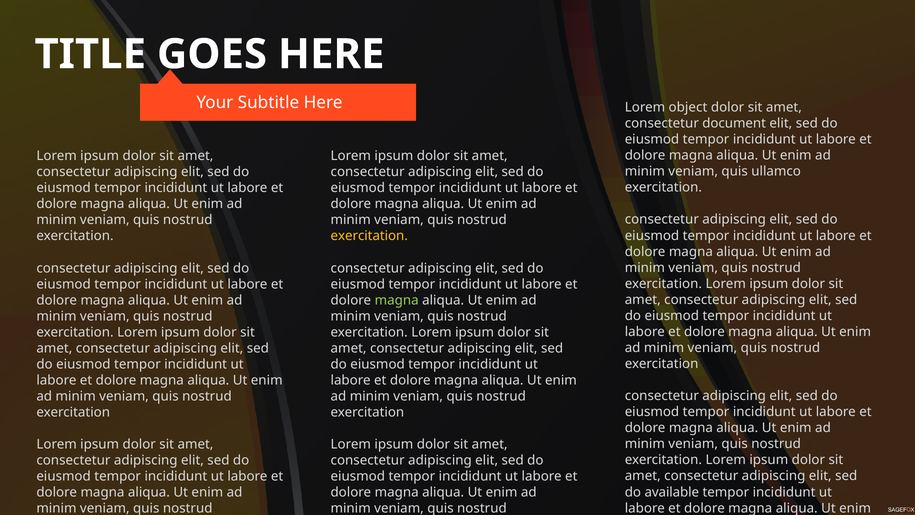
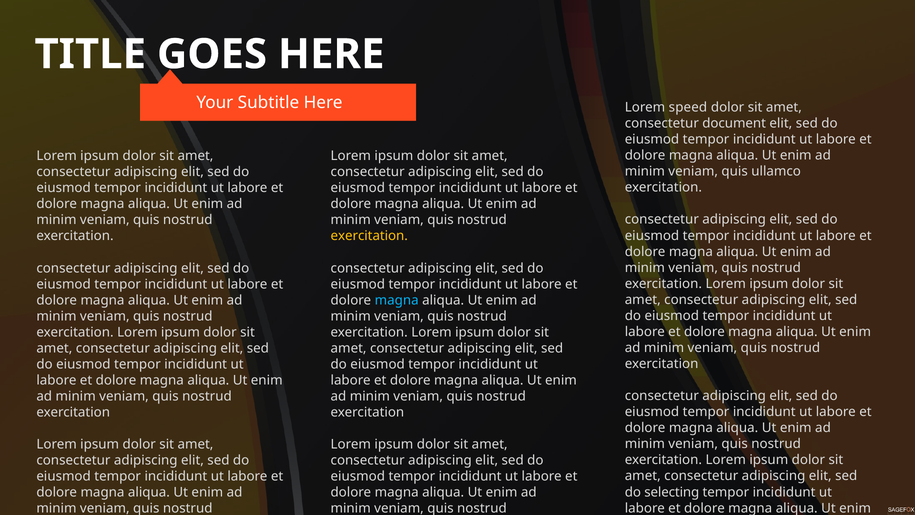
object: object -> speed
magna at (397, 300) colour: light green -> light blue
available: available -> selecting
